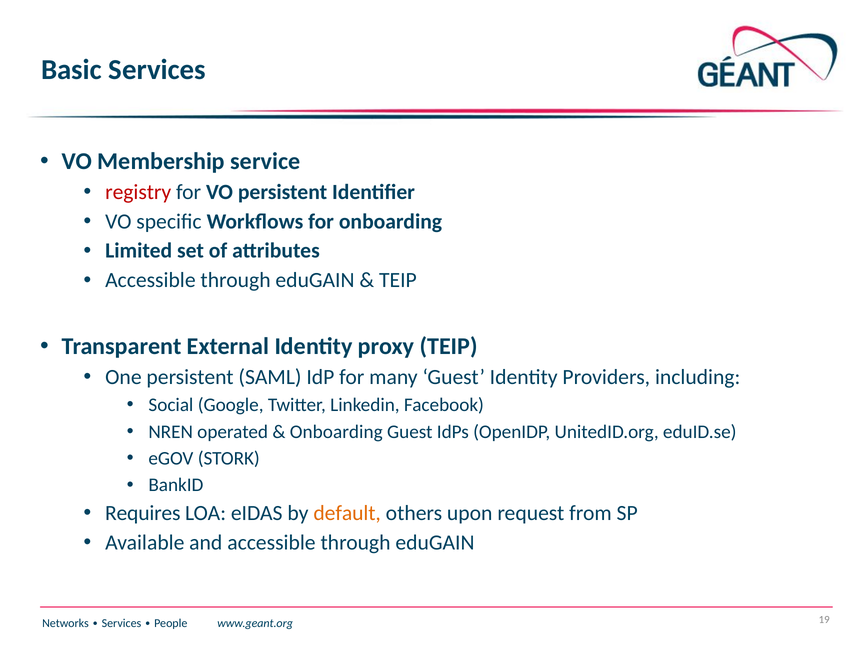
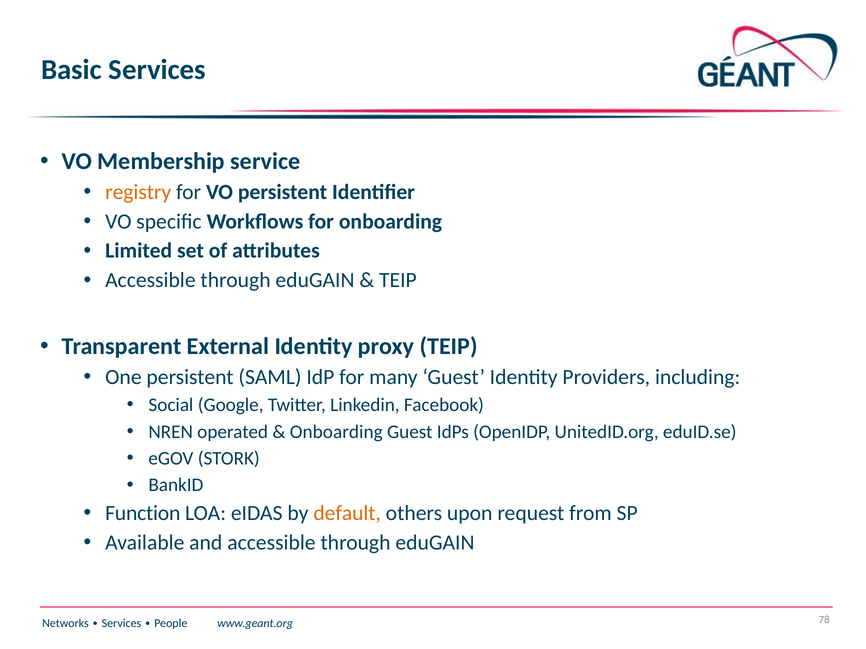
registry colour: red -> orange
Requires: Requires -> Function
19: 19 -> 78
